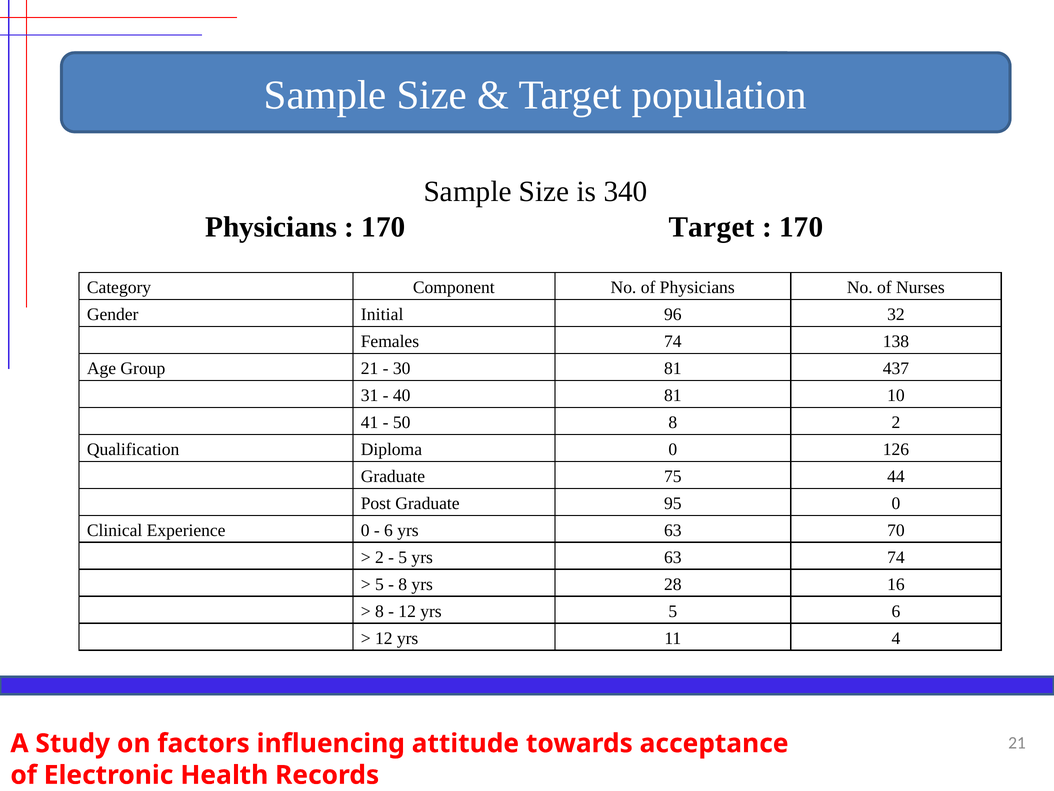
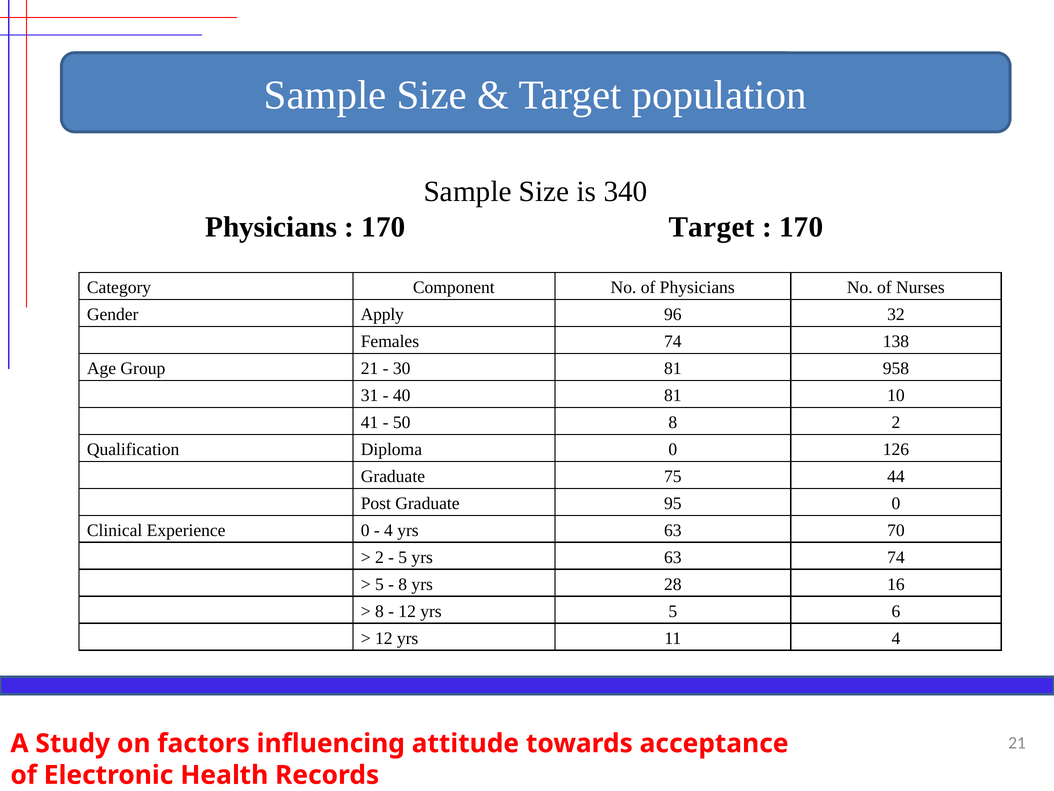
Initial: Initial -> Apply
437: 437 -> 958
6 at (389, 530): 6 -> 4
